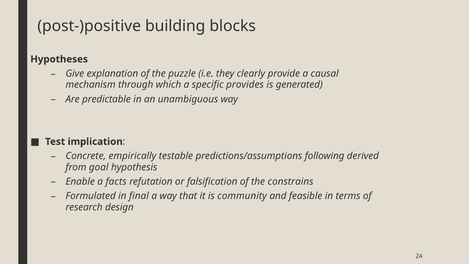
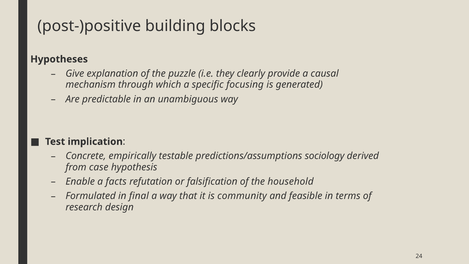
provides: provides -> focusing
following: following -> sociology
goal: goal -> case
constrains: constrains -> household
